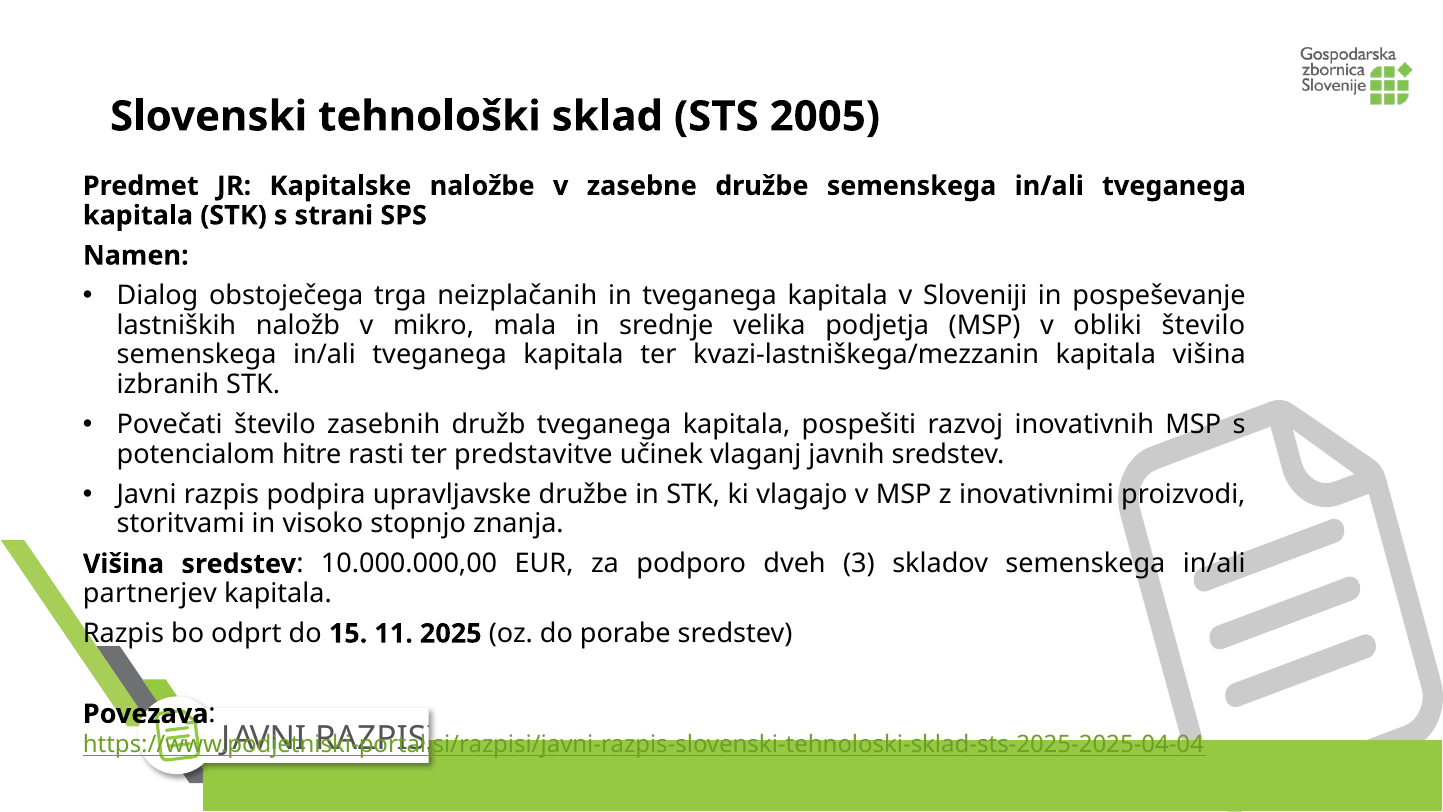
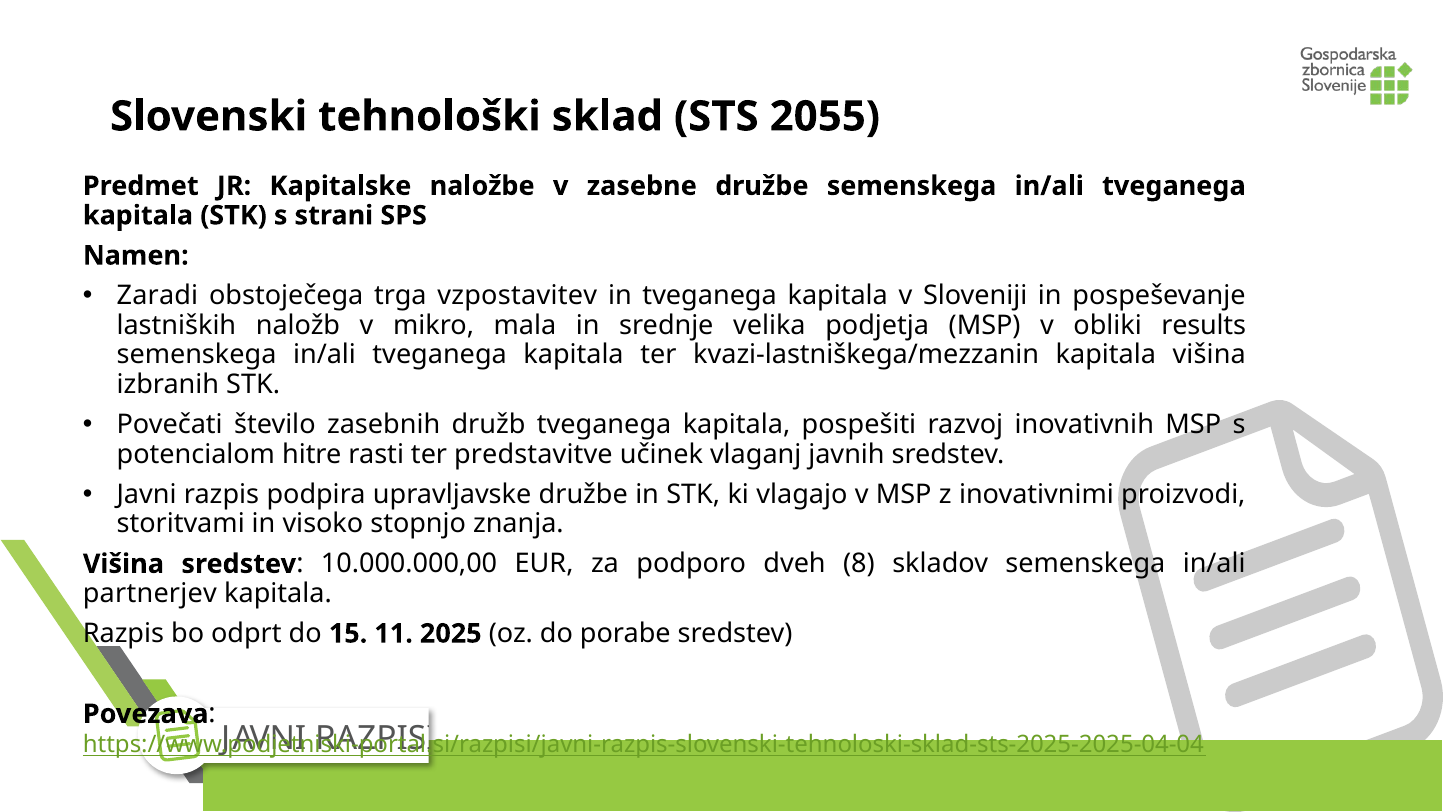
2005: 2005 -> 2055
Dialog: Dialog -> Zaradi
neizplačanih: neizplačanih -> vzpostavitev
obliki število: število -> results
3: 3 -> 8
